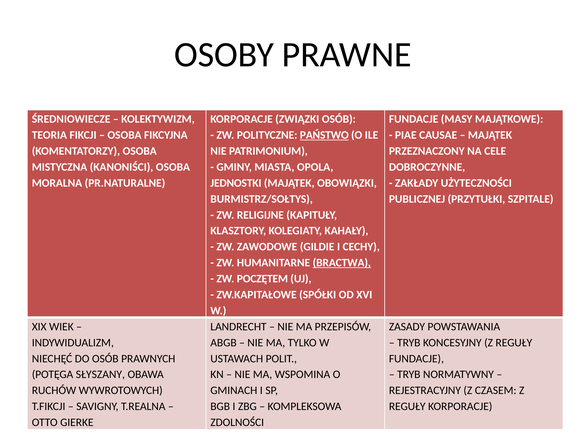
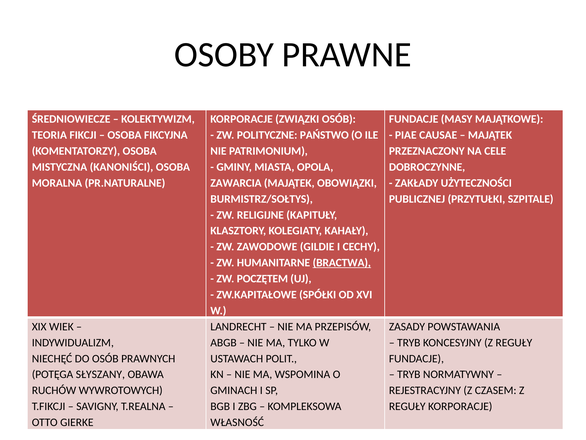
PAŃSTWO underline: present -> none
JEDNOSTKI: JEDNOSTKI -> ZAWARCIA
ZDOLNOŚCI: ZDOLNOŚCI -> WŁASNOŚĆ
